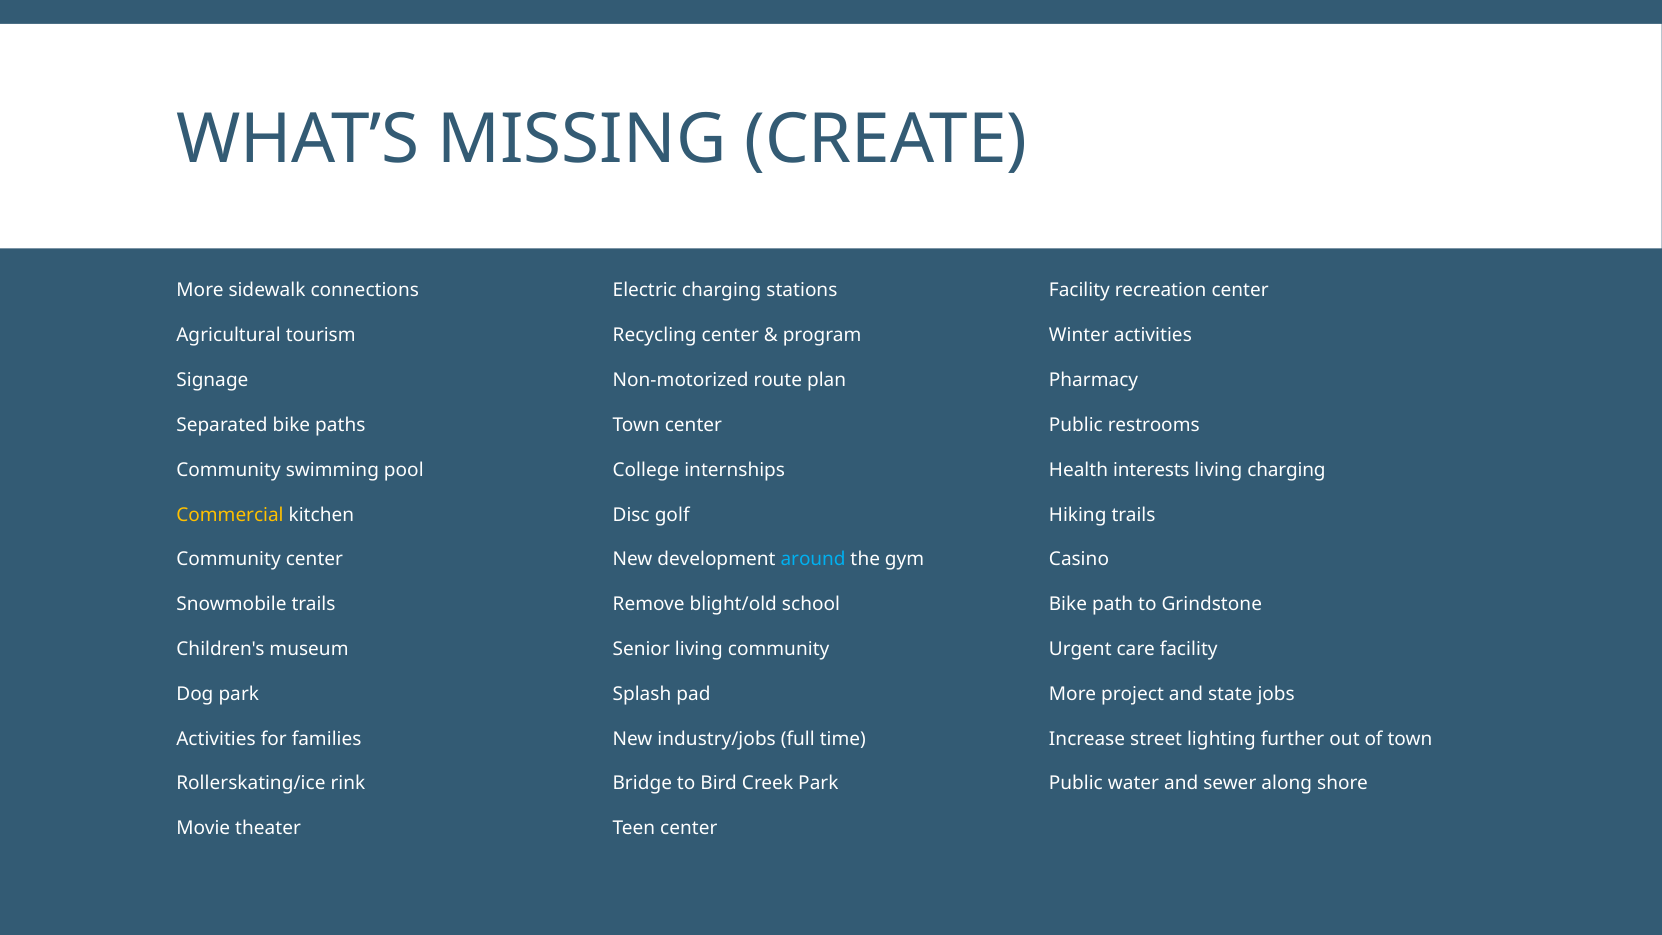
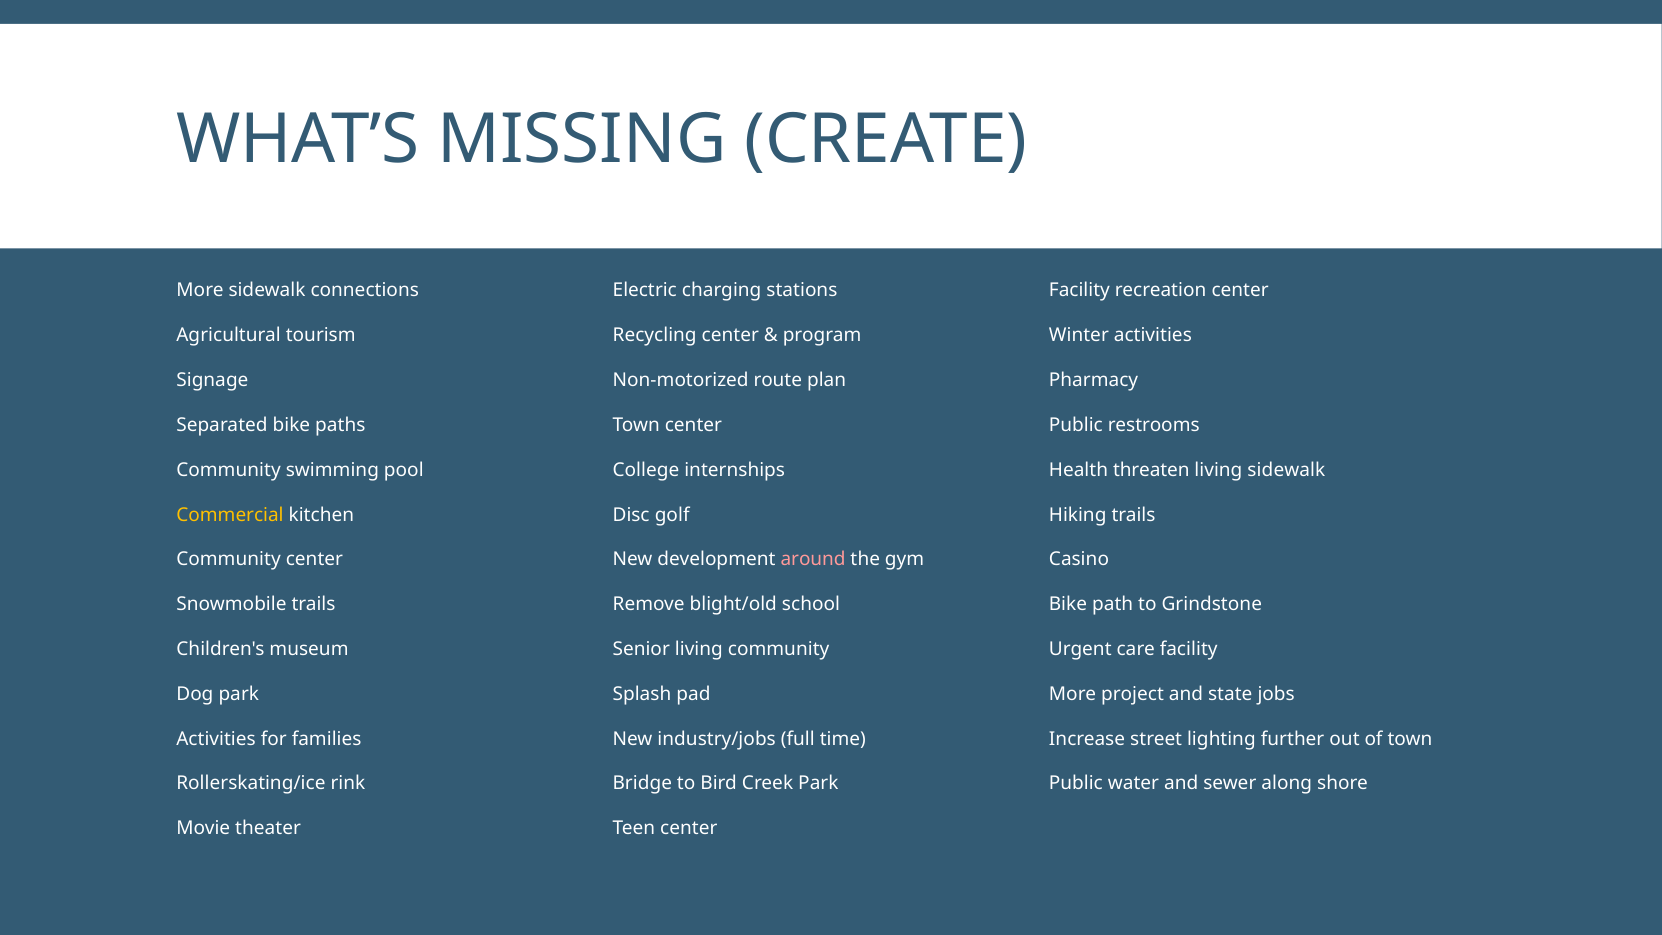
interests: interests -> threaten
living charging: charging -> sidewalk
around colour: light blue -> pink
